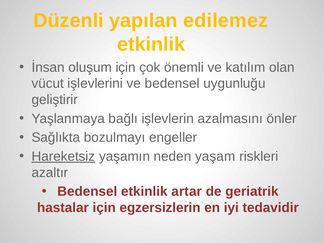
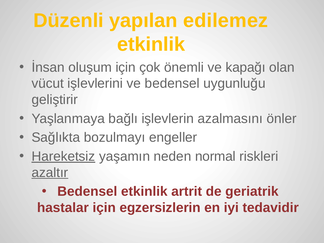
katılım: katılım -> kapağı
yaşam: yaşam -> normal
azaltır underline: none -> present
artar: artar -> artrit
